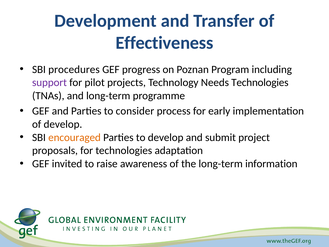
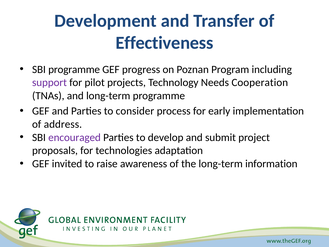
SBI procedures: procedures -> programme
Needs Technologies: Technologies -> Cooperation
of develop: develop -> address
encouraged colour: orange -> purple
